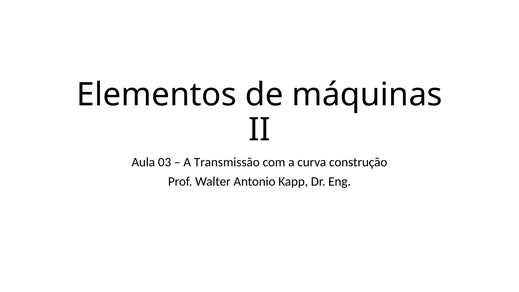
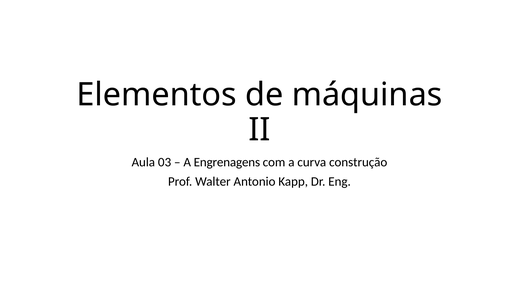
Transmissão: Transmissão -> Engrenagens
